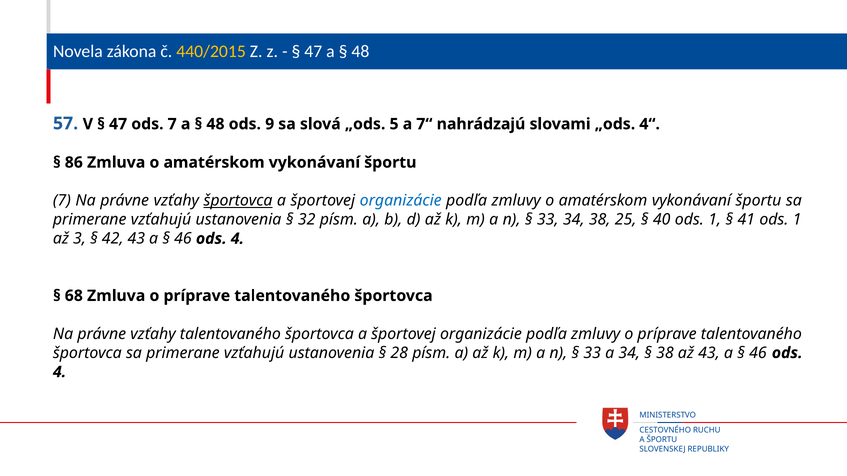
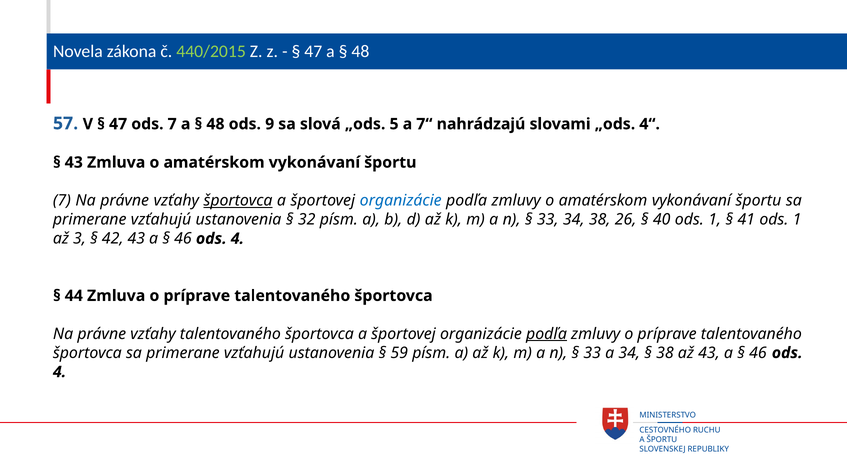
440/2015 colour: yellow -> light green
86 at (74, 163): 86 -> 43
25: 25 -> 26
68: 68 -> 44
podľa at (547, 334) underline: none -> present
28: 28 -> 59
